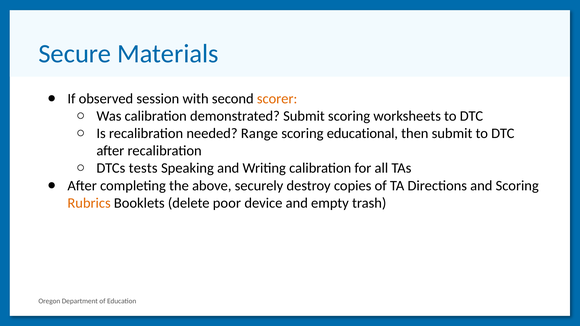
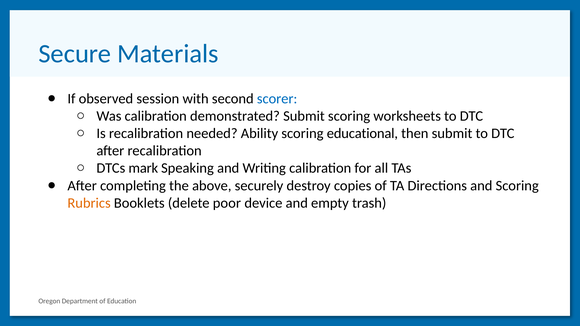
scorer colour: orange -> blue
Range: Range -> Ability
tests: tests -> mark
